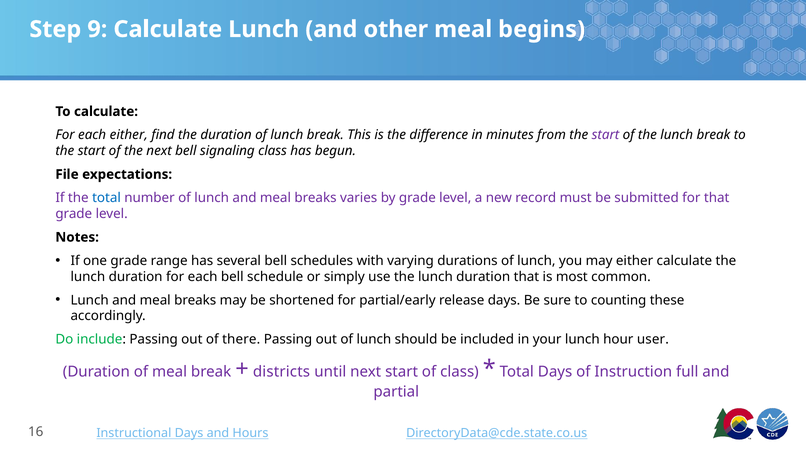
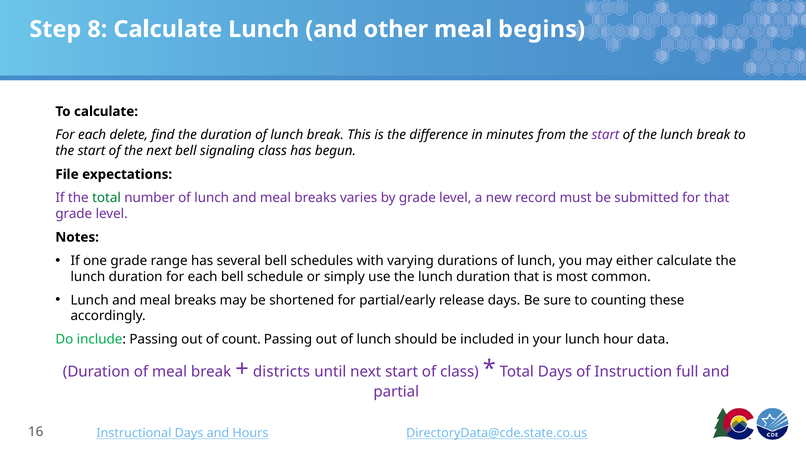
9: 9 -> 8
each either: either -> delete
total at (107, 198) colour: blue -> green
there: there -> count
user: user -> data
